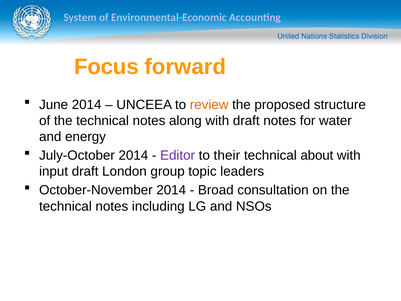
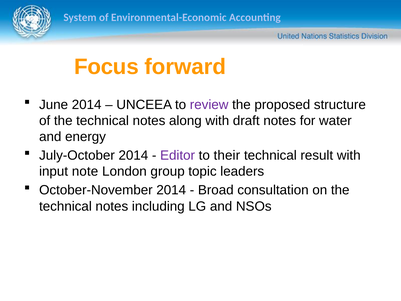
review colour: orange -> purple
about: about -> result
input draft: draft -> note
